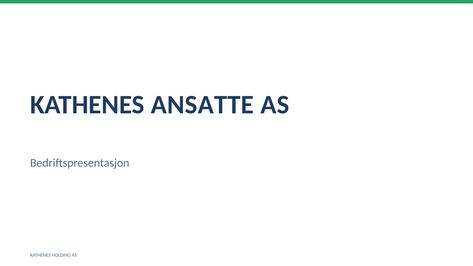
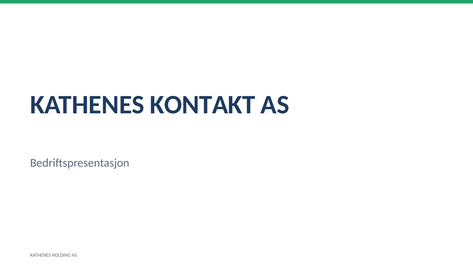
ANSATTE: ANSATTE -> KONTAKT
